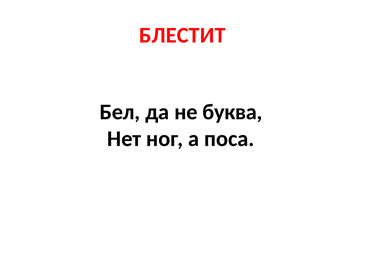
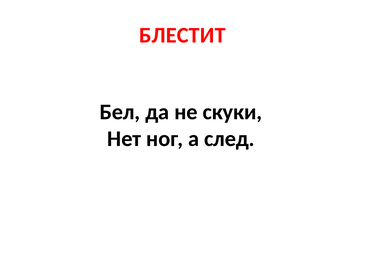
буква: буква -> скуки
поса: поса -> след
